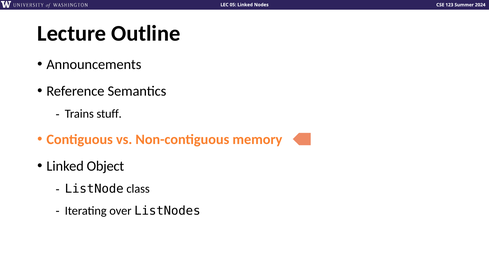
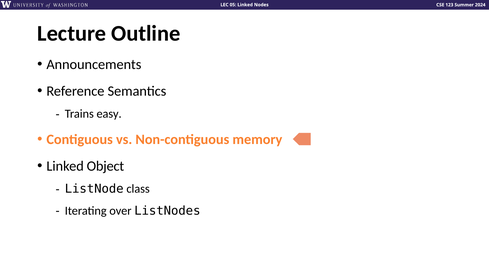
stuff: stuff -> easy
